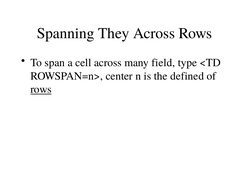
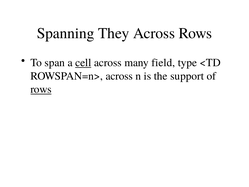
cell underline: none -> present
ROWSPAN=n> center: center -> across
defined: defined -> support
